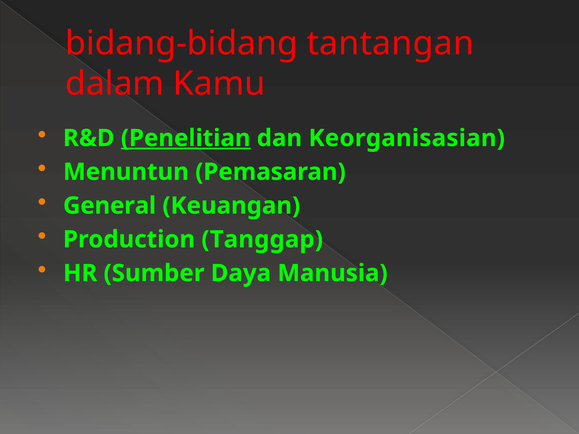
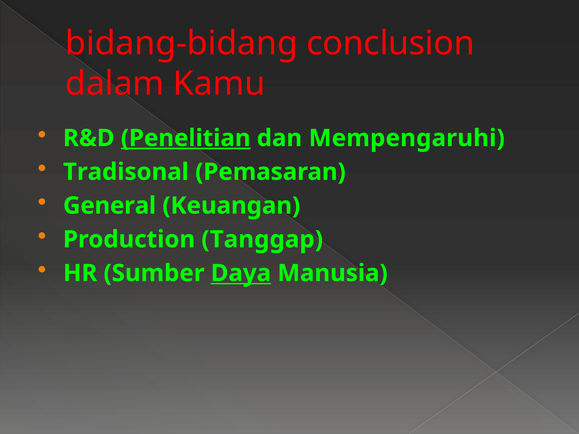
tantangan: tantangan -> conclusion
Keorganisasian: Keorganisasian -> Mempengaruhi
Menuntun: Menuntun -> Tradisonal
Daya underline: none -> present
